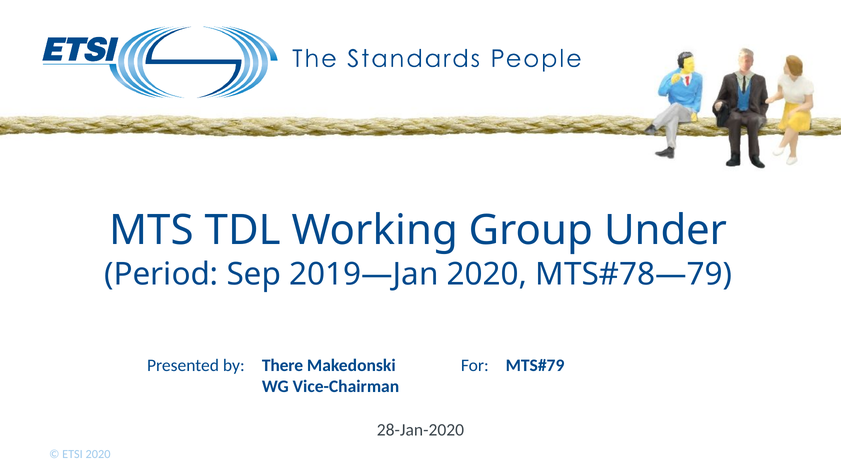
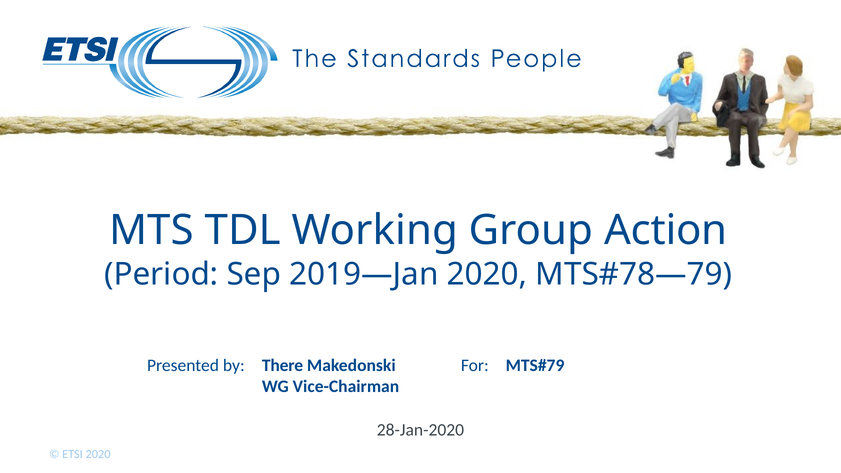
Under: Under -> Action
